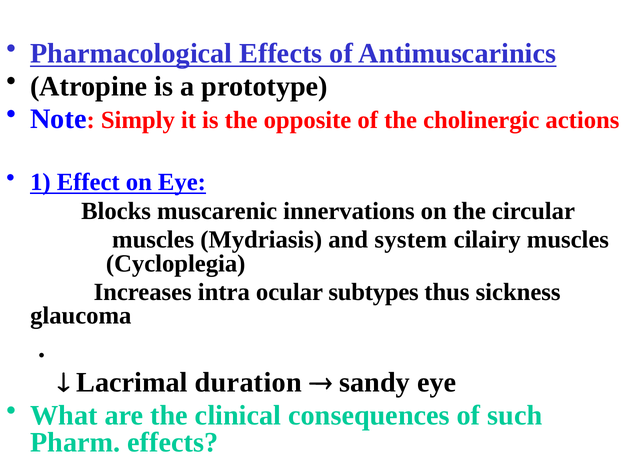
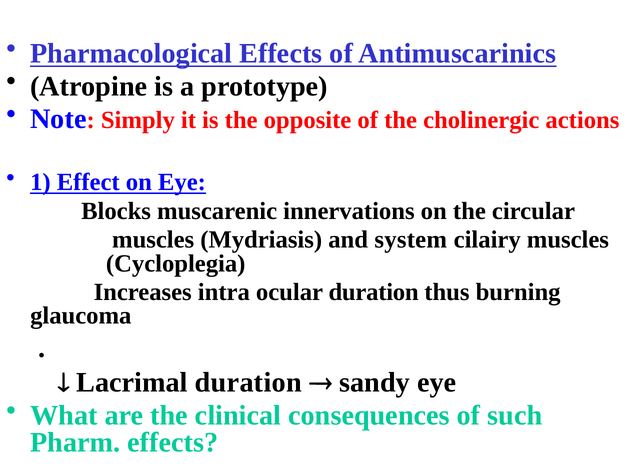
ocular subtypes: subtypes -> duration
sickness: sickness -> burning
